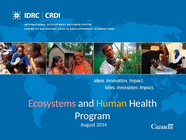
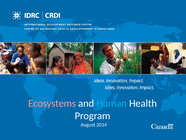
Human colour: yellow -> light blue
